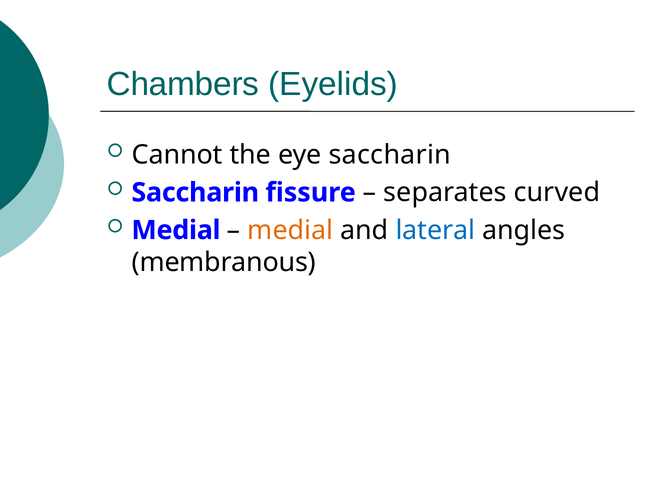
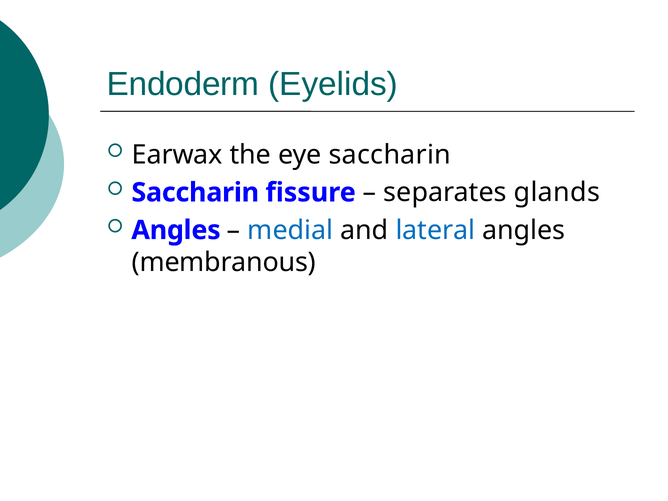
Chambers: Chambers -> Endoderm
Cannot: Cannot -> Earwax
curved: curved -> glands
Medial at (176, 230): Medial -> Angles
medial at (290, 230) colour: orange -> blue
